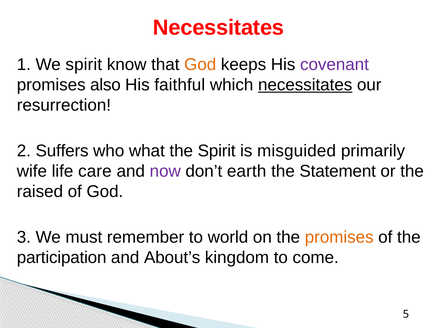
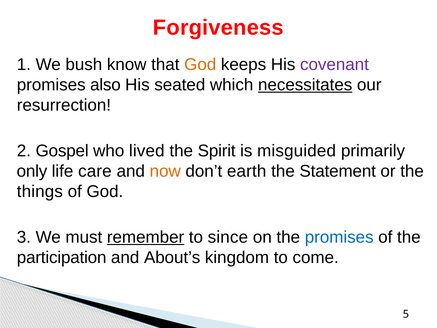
Necessitates at (219, 28): Necessitates -> Forgiveness
We spirit: spirit -> bush
faithful: faithful -> seated
Suffers: Suffers -> Gospel
what: what -> lived
wife: wife -> only
now colour: purple -> orange
raised: raised -> things
remember underline: none -> present
world: world -> since
promises at (339, 237) colour: orange -> blue
